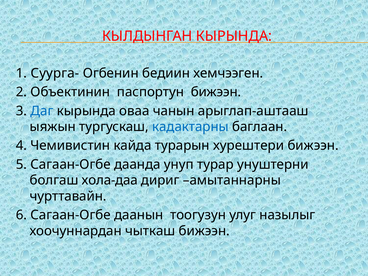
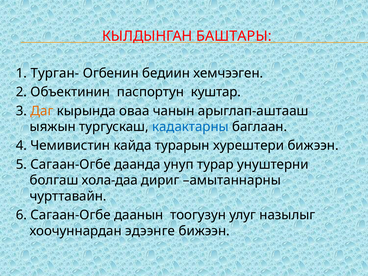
КЫЛДЫНГАН КЫРЫНДА: КЫРЫНДА -> БАШТАРЫ
Суурга-: Суурга- -> Турган-
паспортун бижээн: бижээн -> куштар
Даг colour: blue -> orange
чыткаш: чыткаш -> эдээнге
